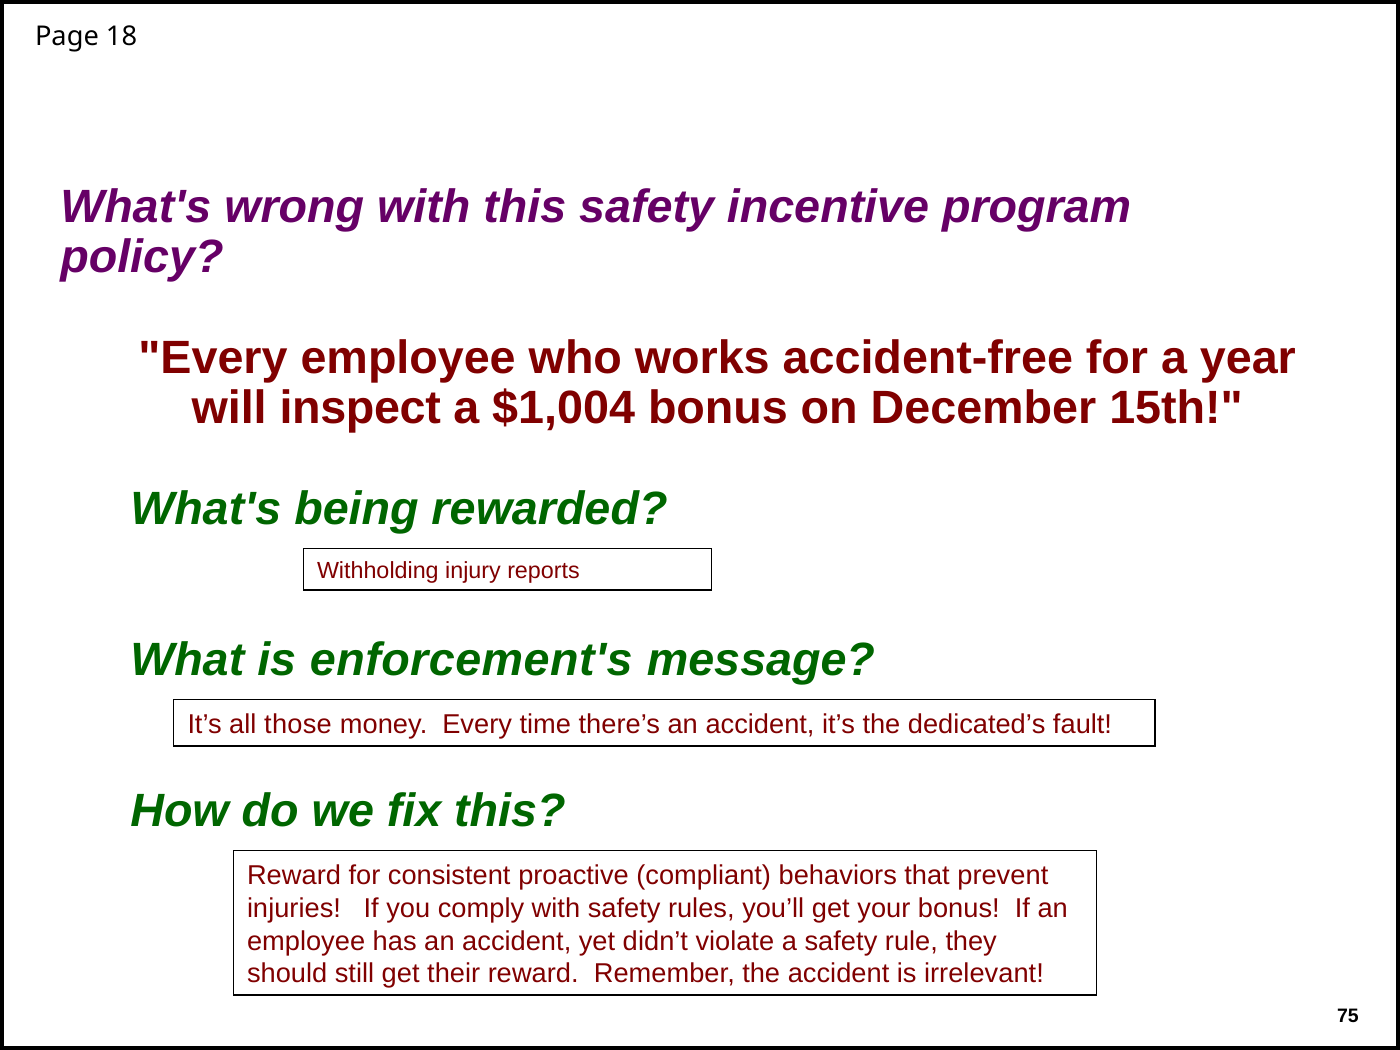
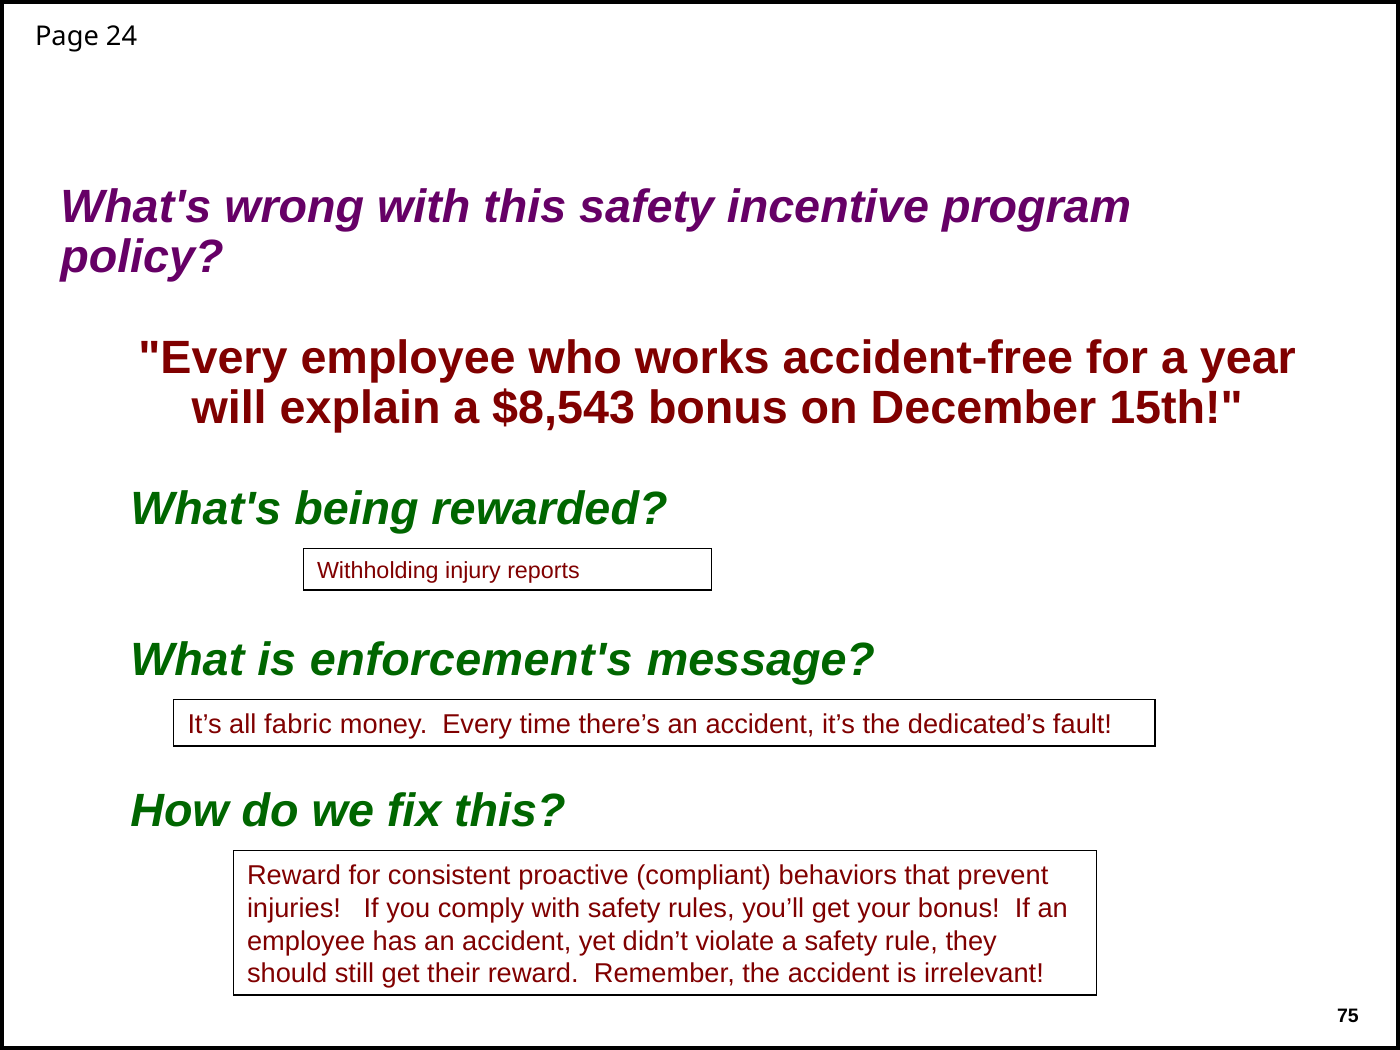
18: 18 -> 24
inspect: inspect -> explain
$1,004: $1,004 -> $8,543
those: those -> fabric
